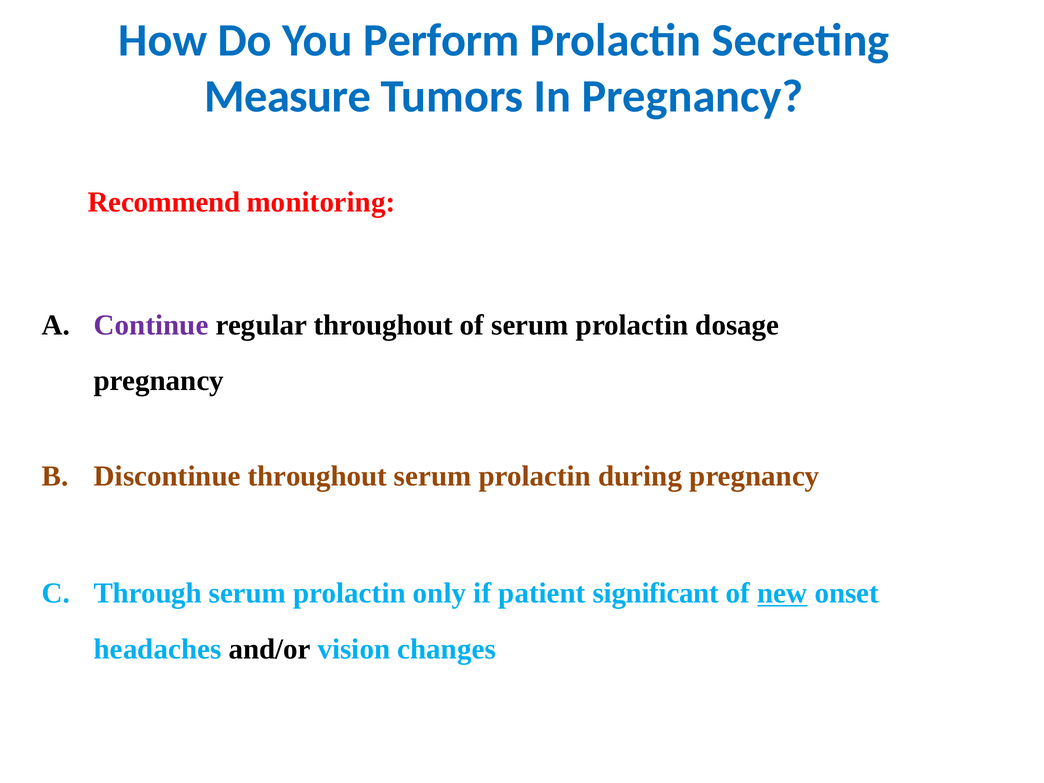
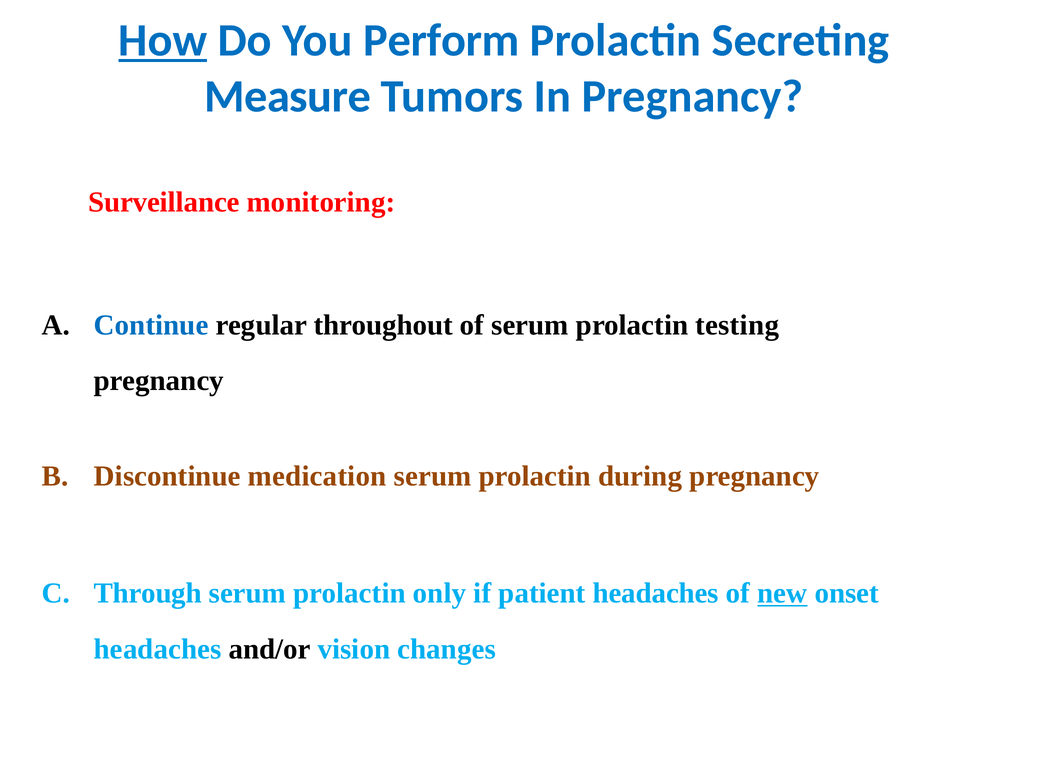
How underline: none -> present
Recommend: Recommend -> Surveillance
Continue colour: purple -> blue
dosage: dosage -> testing
Discontinue throughout: throughout -> medication
patient significant: significant -> headaches
